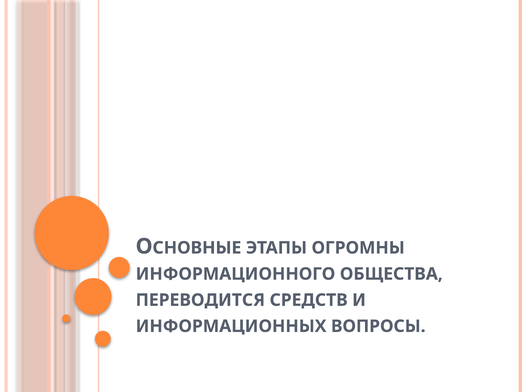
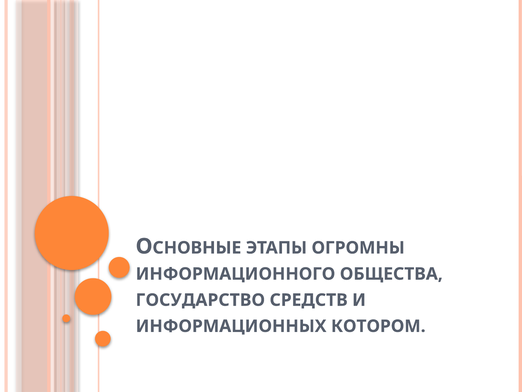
ПЕРЕВОДИТСЯ: ПЕРЕВОДИТСЯ -> ГОСУДАРСТВО
ВОПРОСЫ: ВОПРОСЫ -> КОТОРОМ
